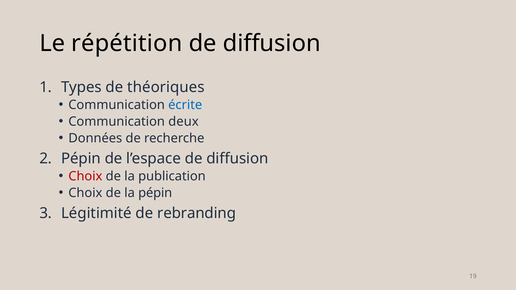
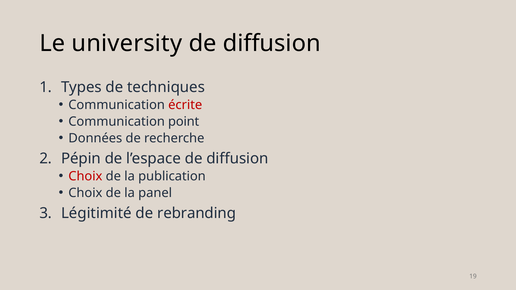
répétition: répétition -> university
théoriques: théoriques -> techniques
écrite colour: blue -> red
deux: deux -> point
la pépin: pépin -> panel
